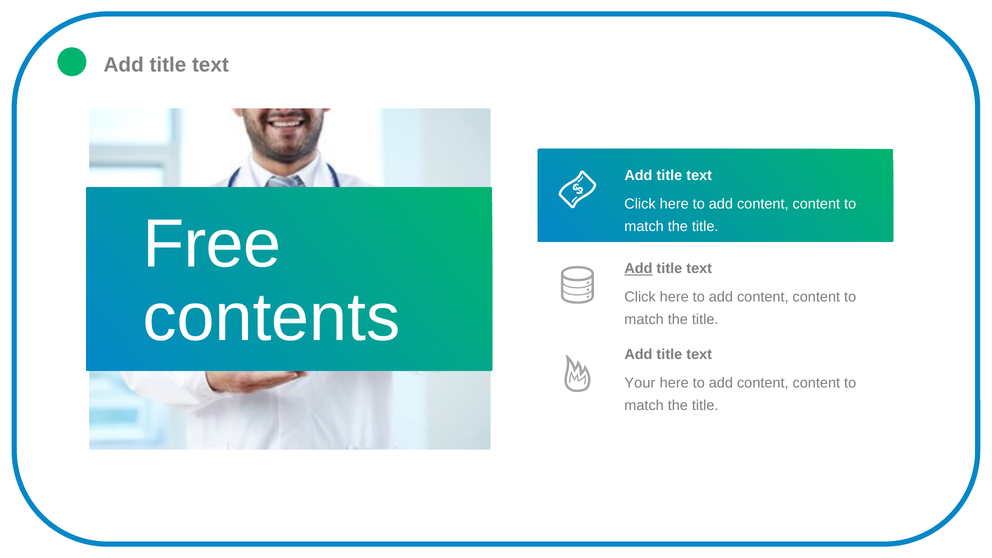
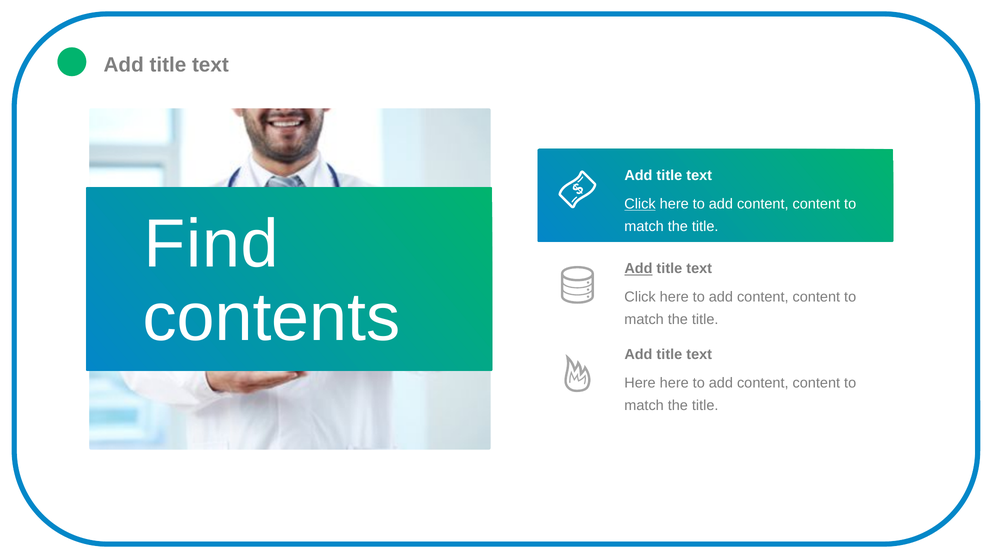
Click at (640, 204) underline: none -> present
Free: Free -> Find
Your at (640, 383): Your -> Here
